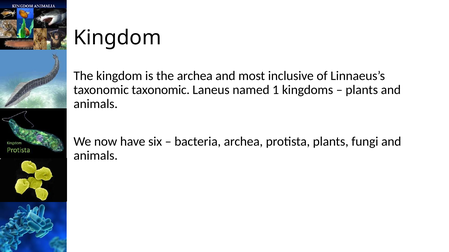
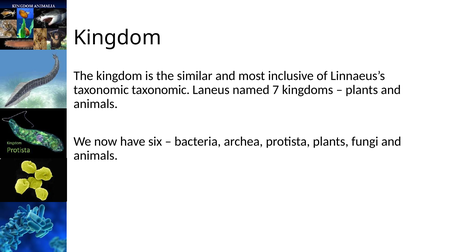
the archea: archea -> similar
1: 1 -> 7
